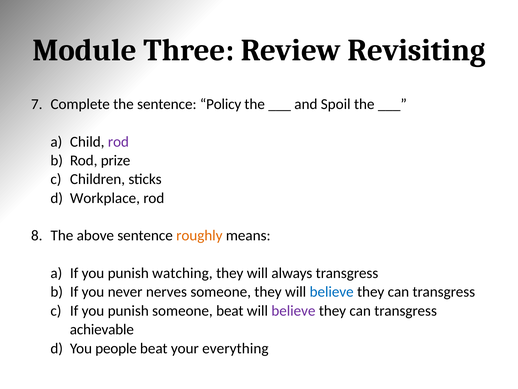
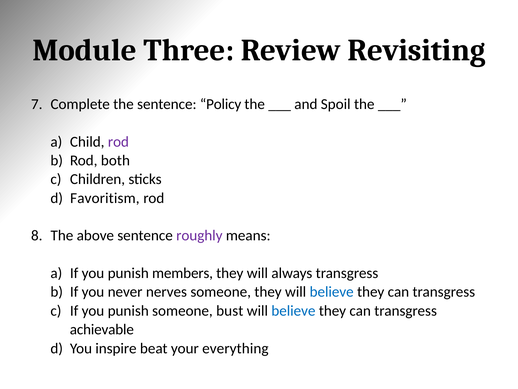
prize: prize -> both
Workplace: Workplace -> Favoritism
roughly colour: orange -> purple
watching: watching -> members
someone beat: beat -> bust
believe at (293, 310) colour: purple -> blue
people: people -> inspire
